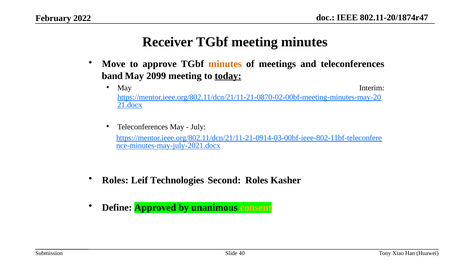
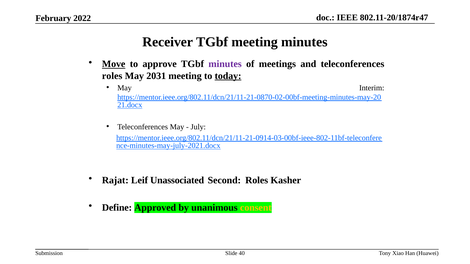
Move underline: none -> present
minutes at (225, 64) colour: orange -> purple
band at (112, 76): band -> roles
2099: 2099 -> 2031
Roles at (115, 180): Roles -> Rajat
Technologies: Technologies -> Unassociated
